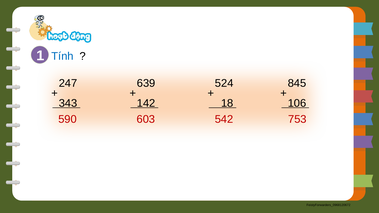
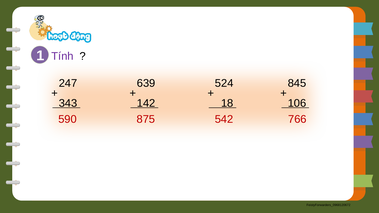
Tính colour: blue -> purple
603: 603 -> 875
753: 753 -> 766
